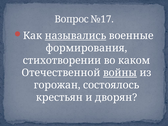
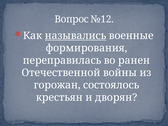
№17: №17 -> №12
стихотворении: стихотворении -> переправилась
каком: каком -> ранен
войны underline: present -> none
